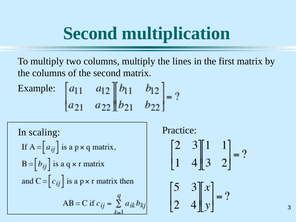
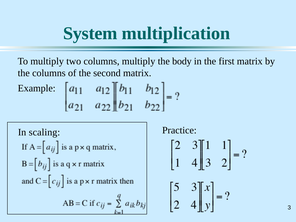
Second at (90, 33): Second -> System
lines: lines -> body
